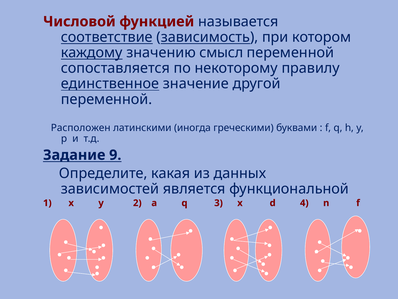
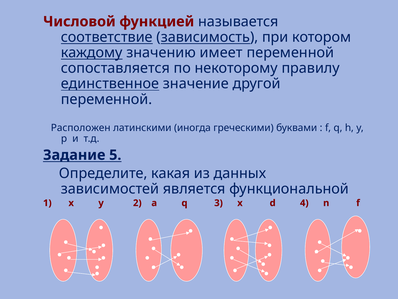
смысл: смысл -> имеет
9: 9 -> 5
